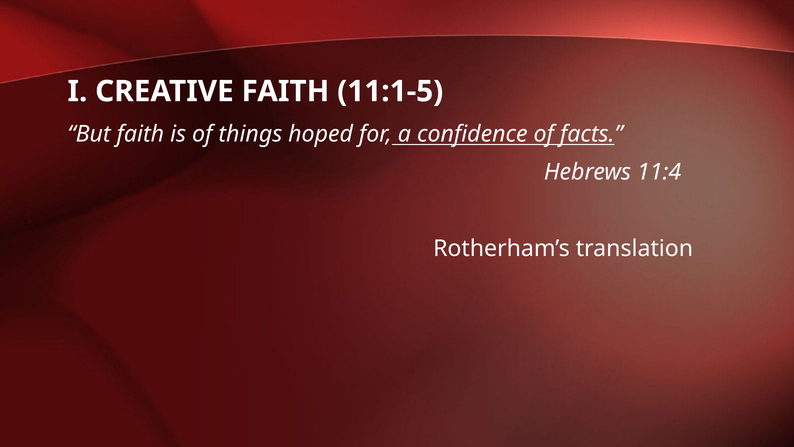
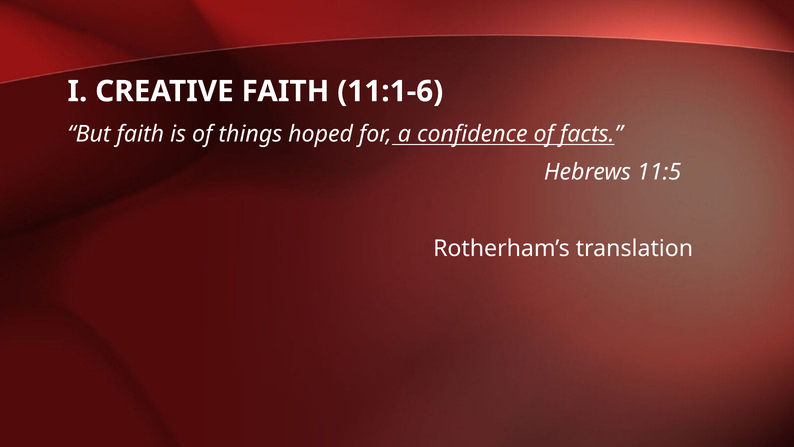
11:1-5: 11:1-5 -> 11:1-6
11:4: 11:4 -> 11:5
